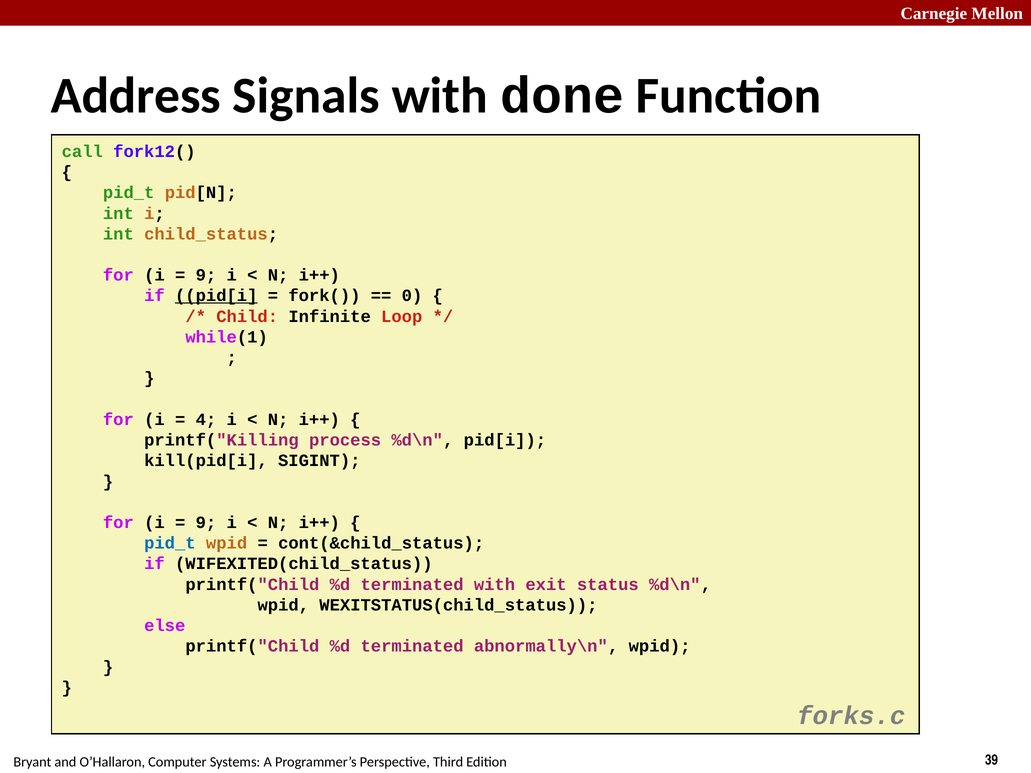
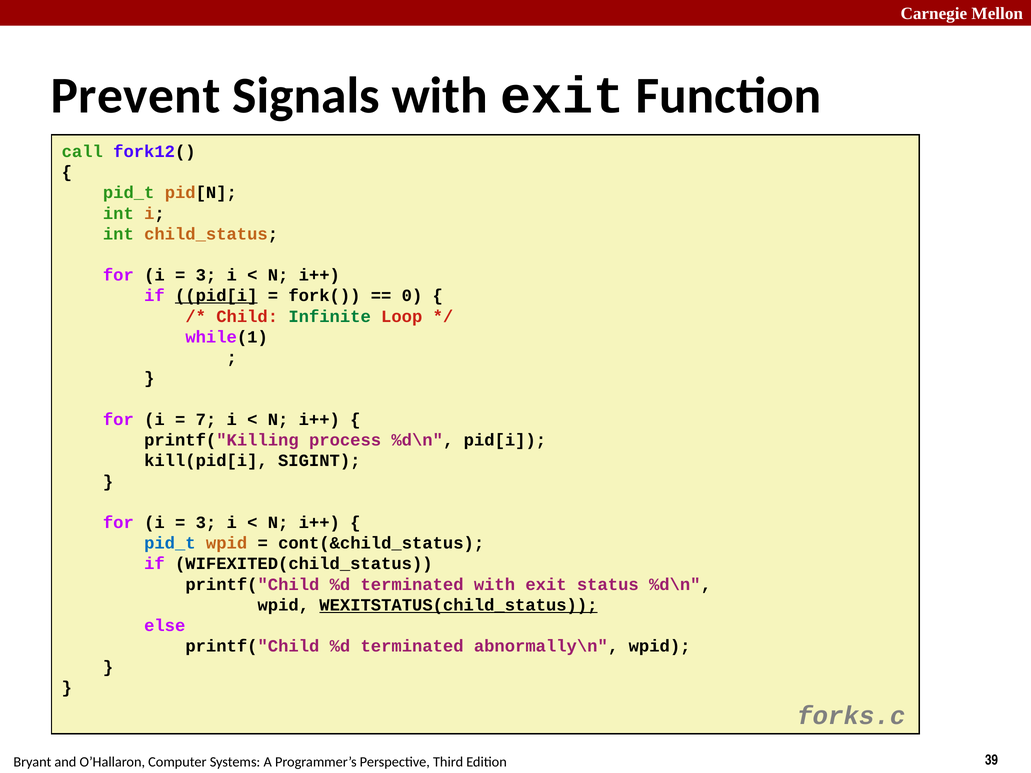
Address: Address -> Prevent
Signals with done: done -> exit
9 at (206, 275): 9 -> 3
Infinite colour: black -> green
4: 4 -> 7
9 at (206, 523): 9 -> 3
WEXITSTATUS(child_status underline: none -> present
